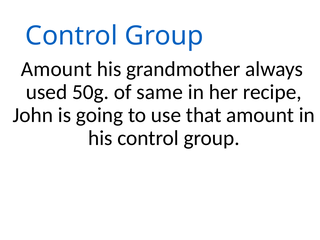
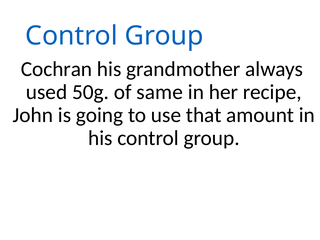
Amount at (56, 69): Amount -> Cochran
